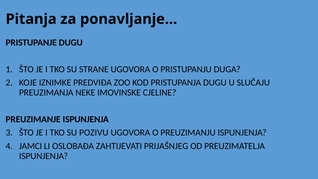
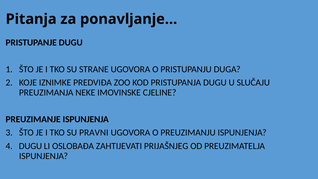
POZIVU: POZIVU -> PRAVNI
JAMCI at (30, 146): JAMCI -> DUGU
